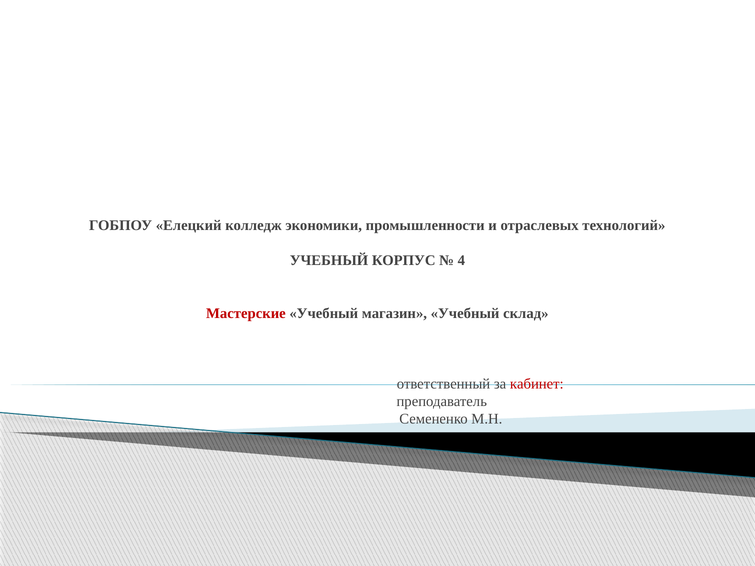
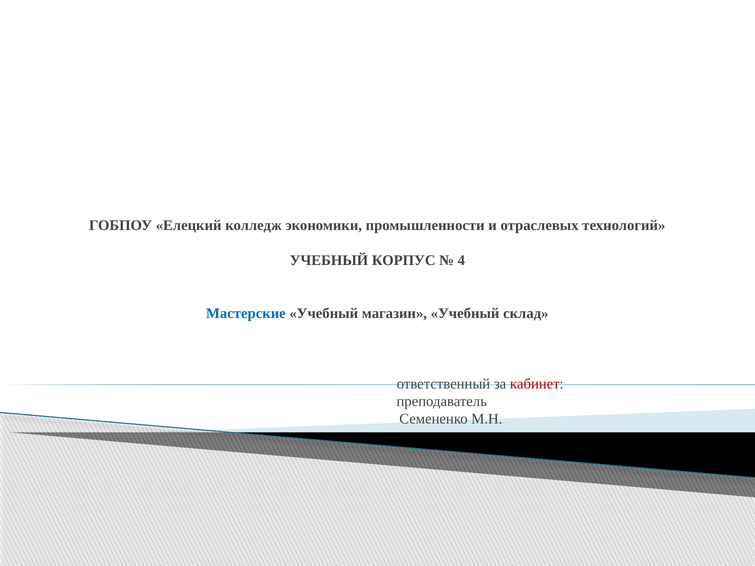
Мастерские colour: red -> blue
